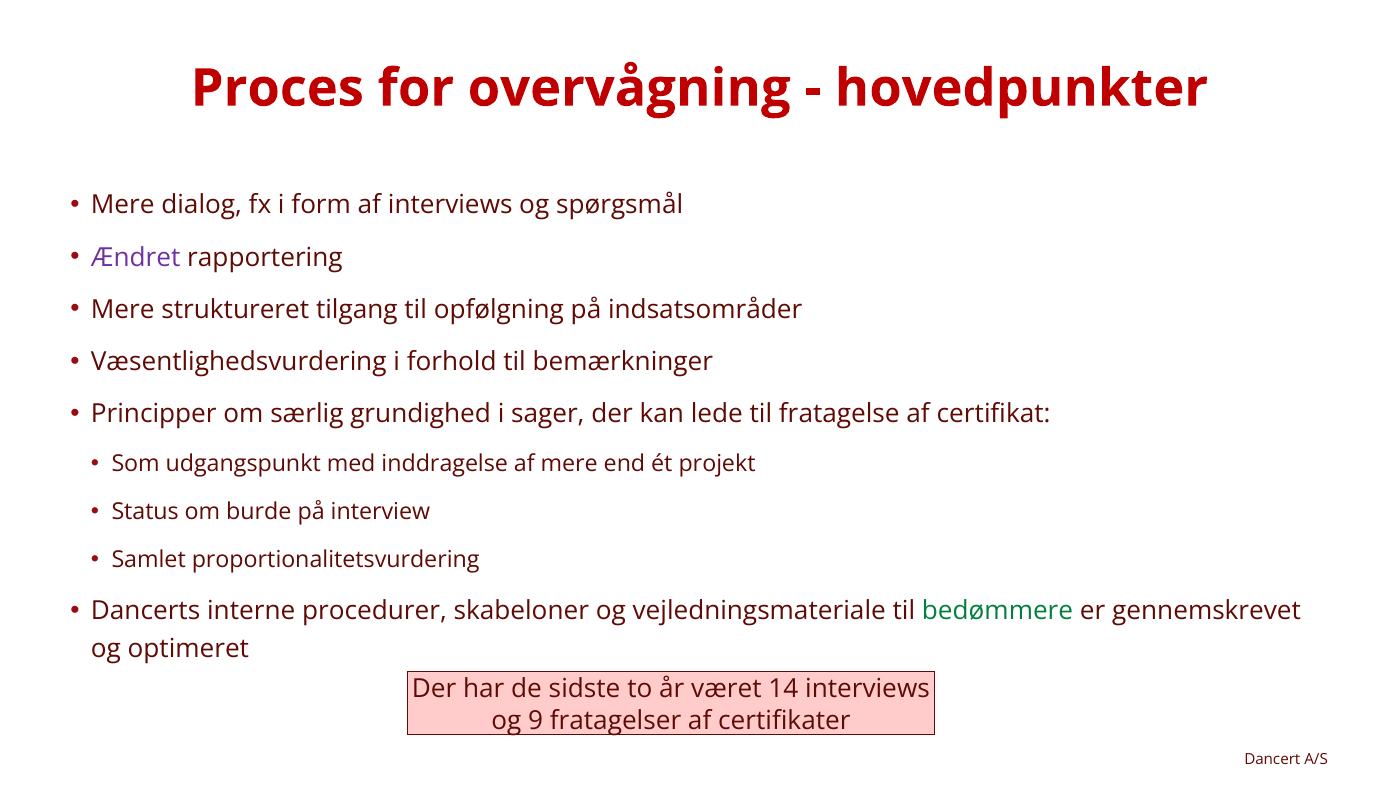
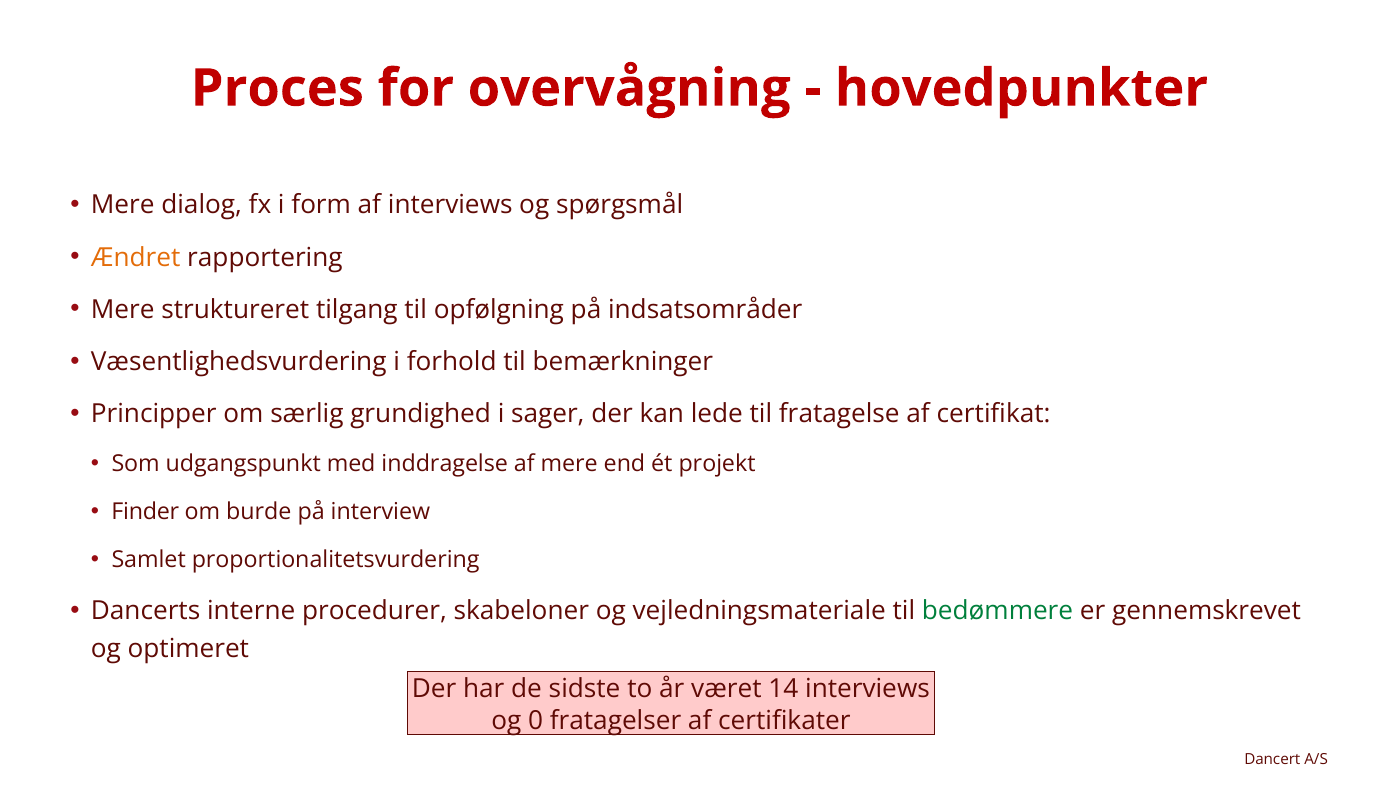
Ændret colour: purple -> orange
Status: Status -> Finder
9: 9 -> 0
